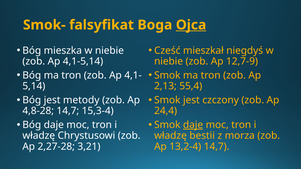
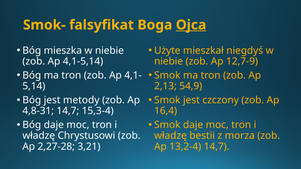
Cześć: Cześć -> Użyte
55,4: 55,4 -> 54,9
4,8-28: 4,8-28 -> 4,8-31
24,4: 24,4 -> 16,4
daje at (193, 125) underline: present -> none
